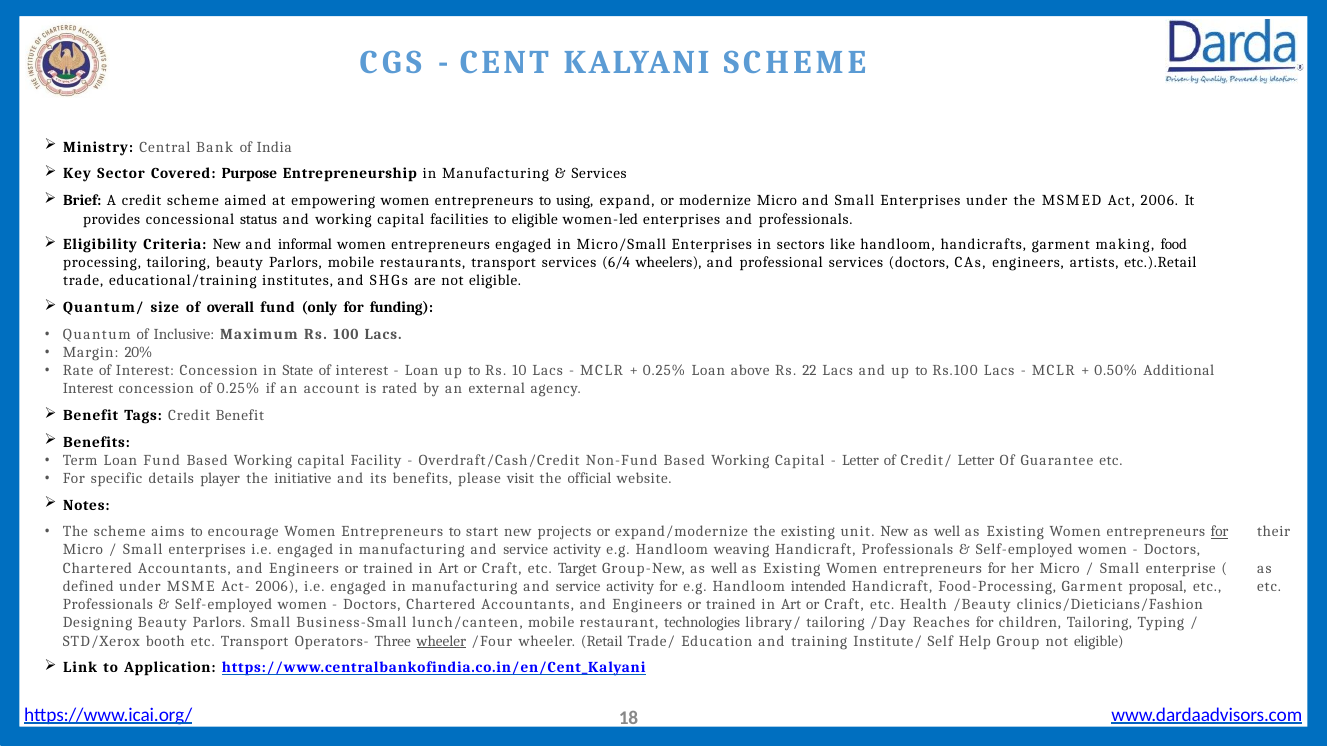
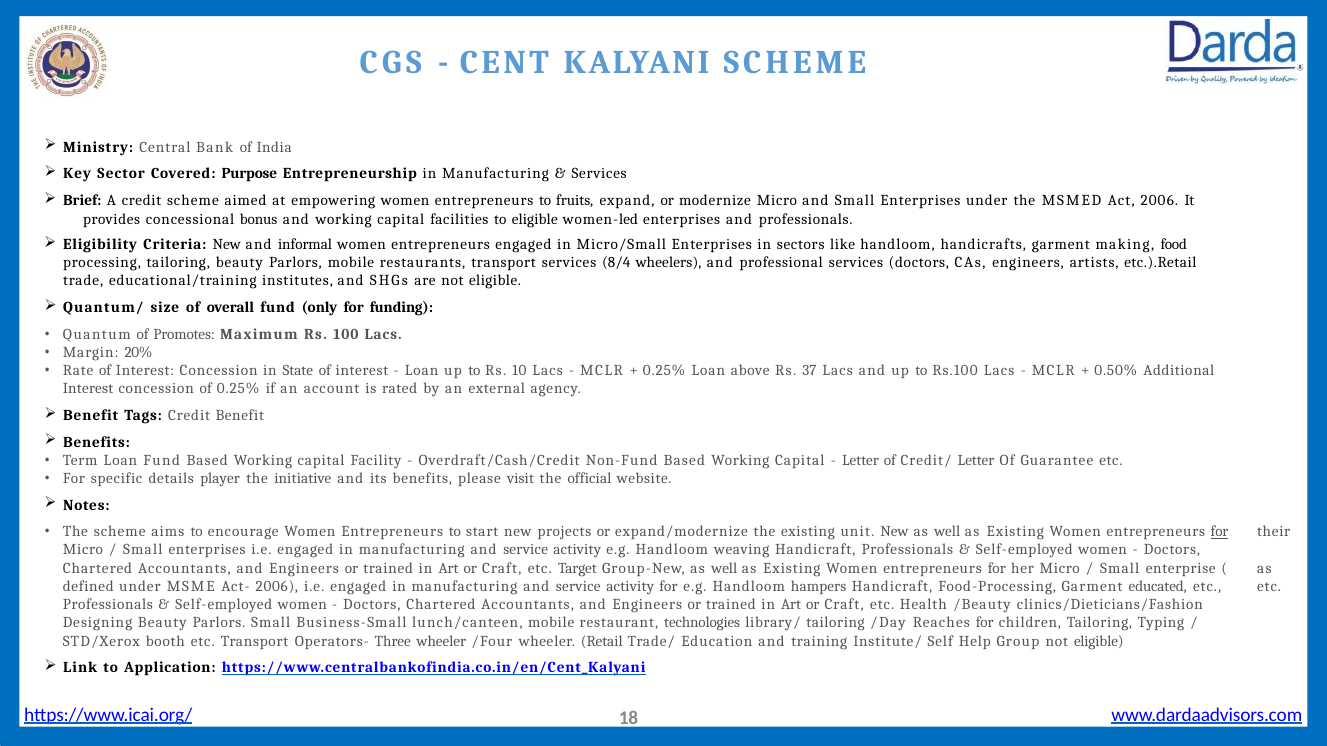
using: using -> fruits
status: status -> bonus
6/4: 6/4 -> 8/4
Inclusive: Inclusive -> Promotes
22: 22 -> 37
intended: intended -> hampers
proposal: proposal -> educated
wheeler at (441, 641) underline: present -> none
